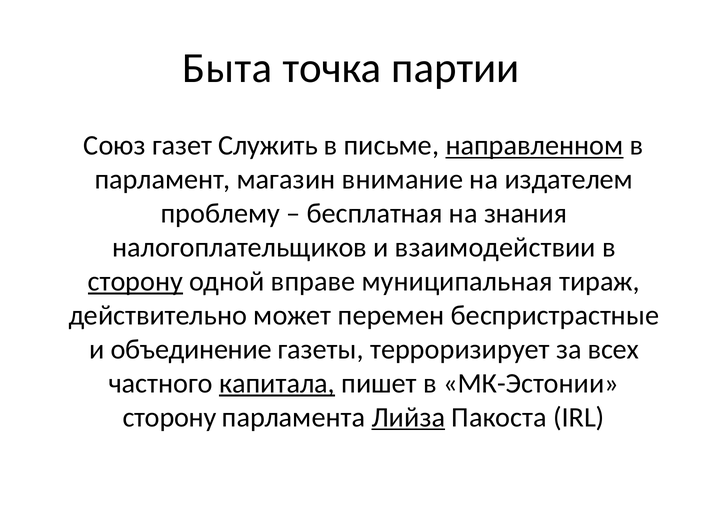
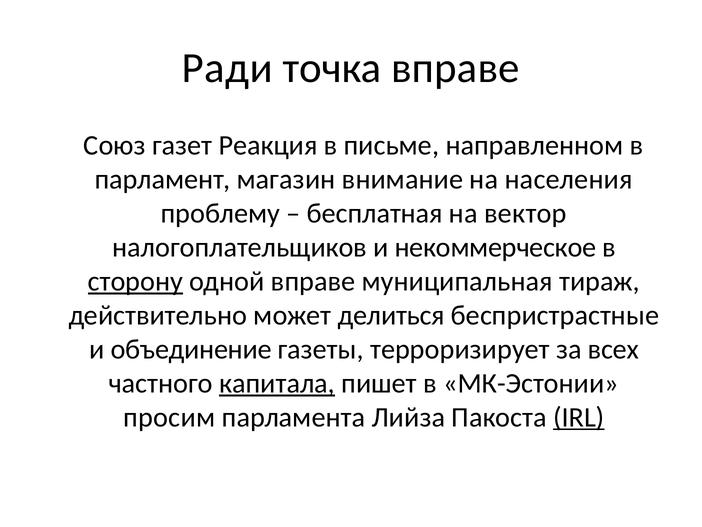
Быта: Быта -> Ради
точка партии: партии -> вправе
Служить: Служить -> Реакция
направленном underline: present -> none
издателем: издателем -> населения
знания: знания -> вектор
взаимодействии: взаимодействии -> некоммерческое
перемен: перемен -> делиться
сторону at (169, 417): сторону -> просим
Лийза underline: present -> none
IRL underline: none -> present
